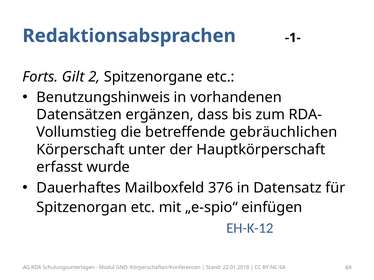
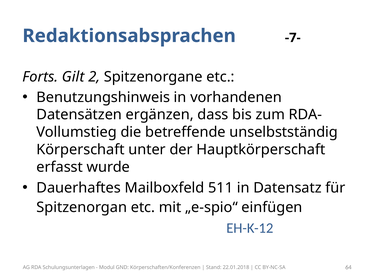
-1-: -1- -> -7-
gebräuchlichen: gebräuchlichen -> unselbstständig
376: 376 -> 511
